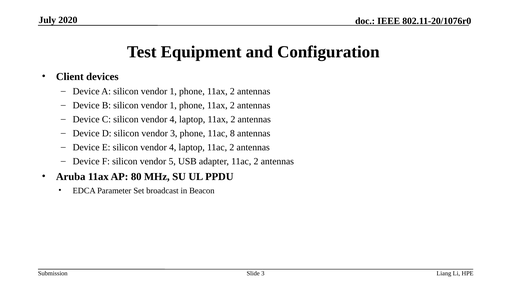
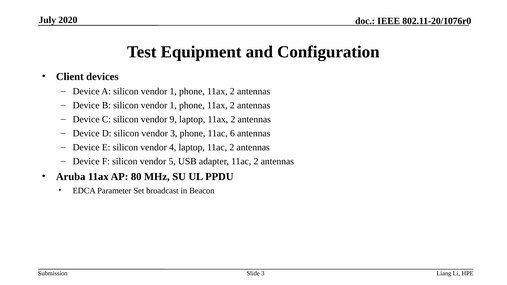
C silicon vendor 4: 4 -> 9
8: 8 -> 6
